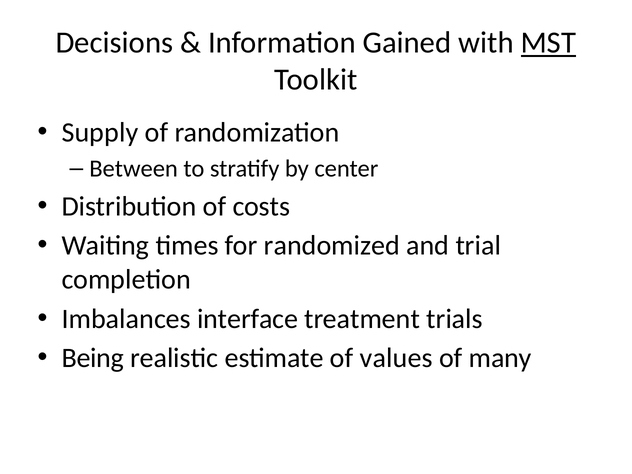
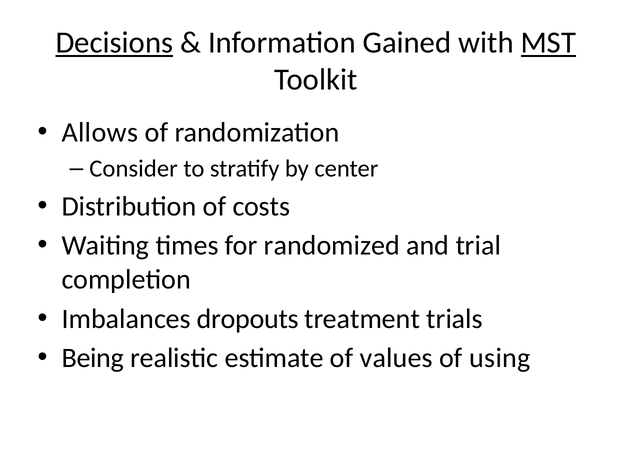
Decisions underline: none -> present
Supply: Supply -> Allows
Between: Between -> Consider
interface: interface -> dropouts
many: many -> using
